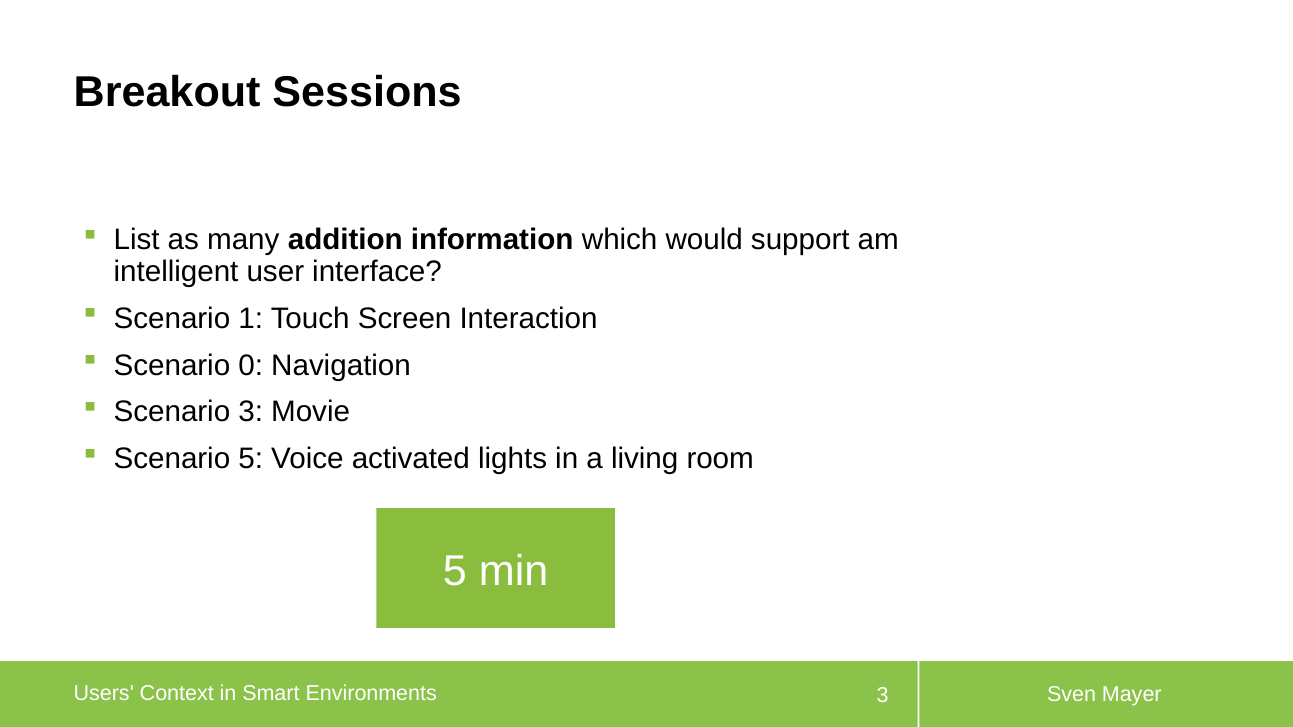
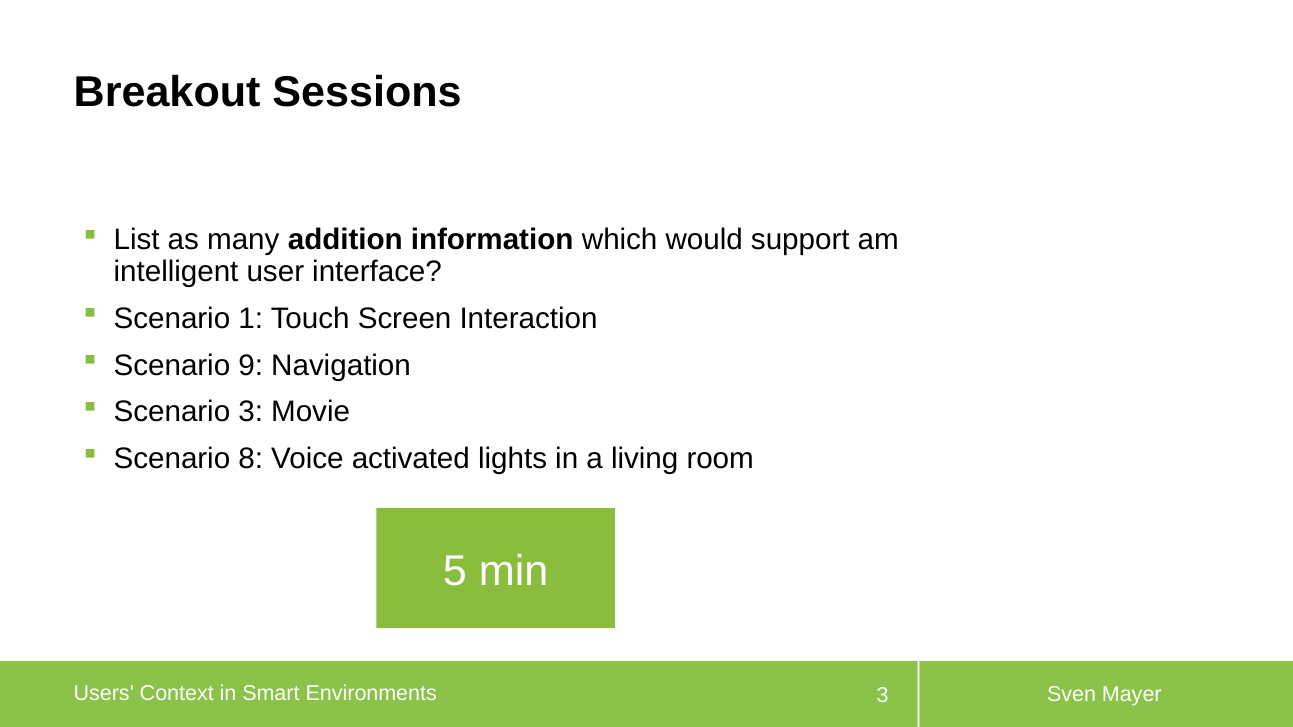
0: 0 -> 9
Scenario 5: 5 -> 8
